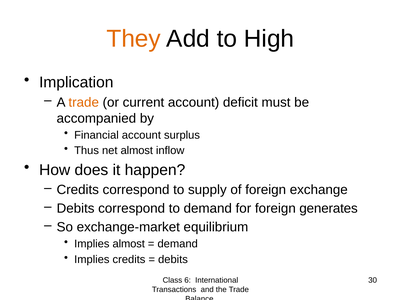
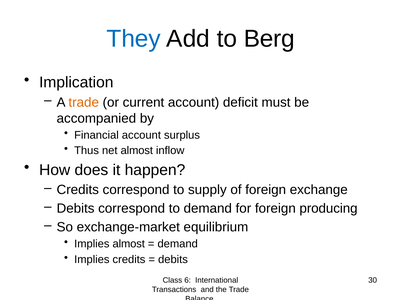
They colour: orange -> blue
High: High -> Berg
generates: generates -> producing
